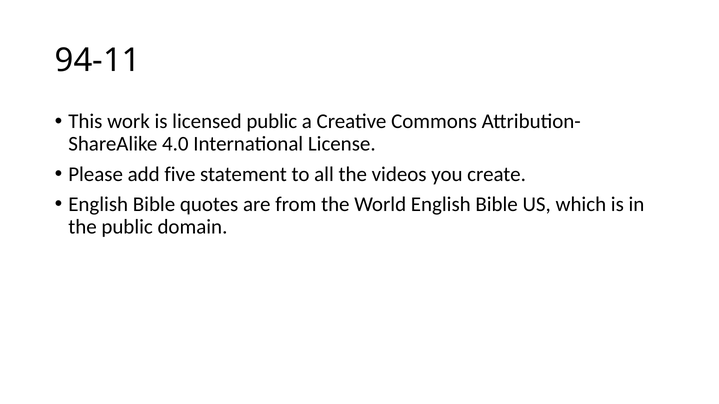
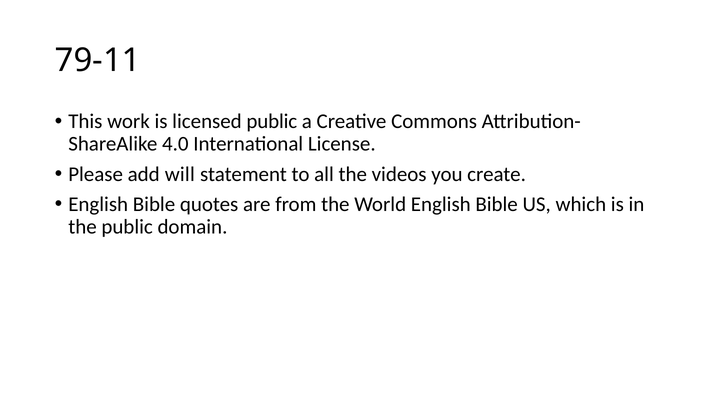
94-11: 94-11 -> 79-11
five: five -> will
